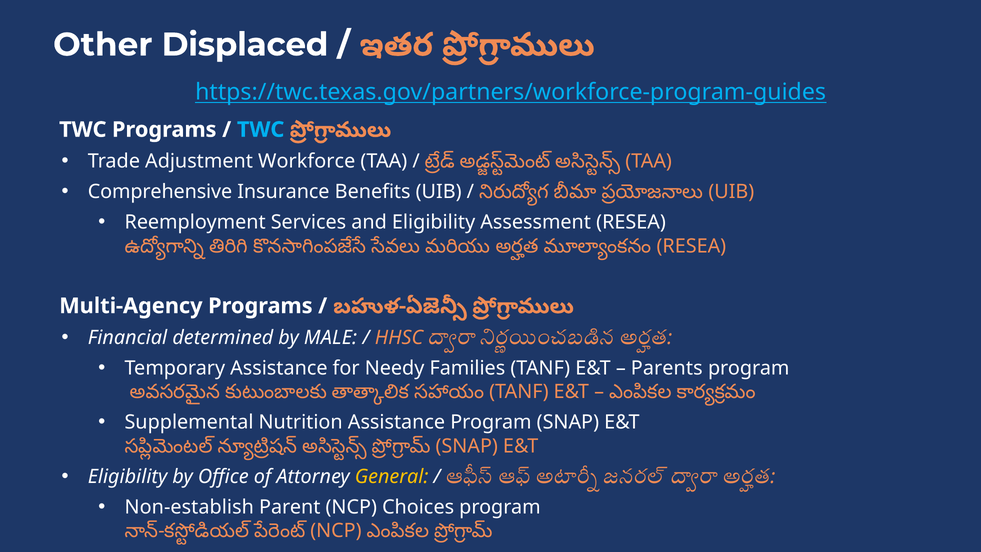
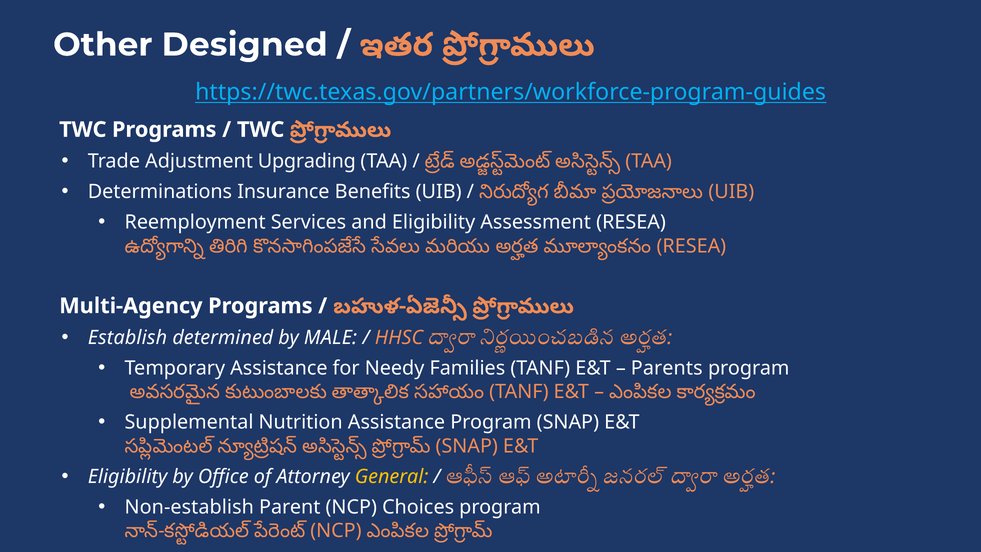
Displaced: Displaced -> Designed
TWC at (261, 130) colour: light blue -> white
Workforce: Workforce -> Upgrading
Comprehensive: Comprehensive -> Determinations
Financial: Financial -> Establish
